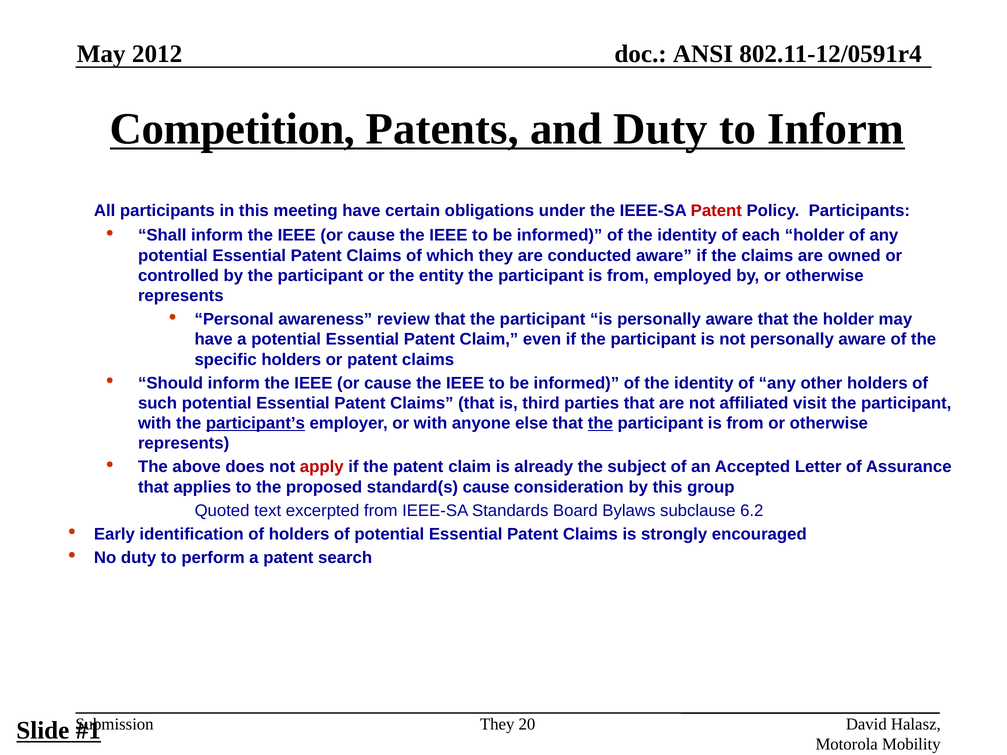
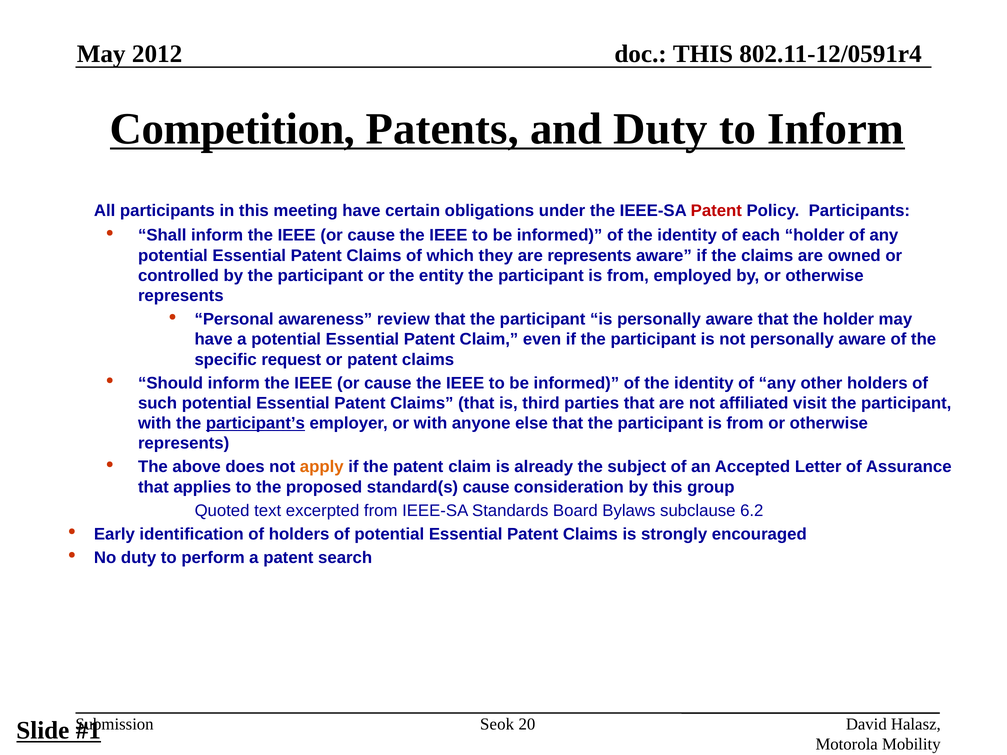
ANSI at (703, 54): ANSI -> THIS
are conducted: conducted -> represents
specific holders: holders -> request
the at (600, 423) underline: present -> none
apply colour: red -> orange
They at (497, 724): They -> Seok
